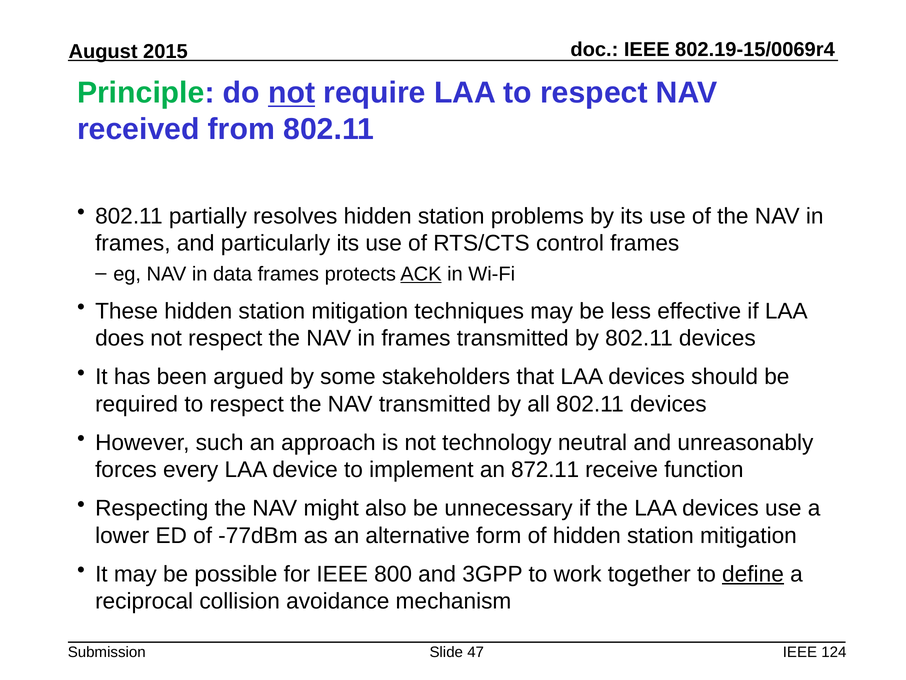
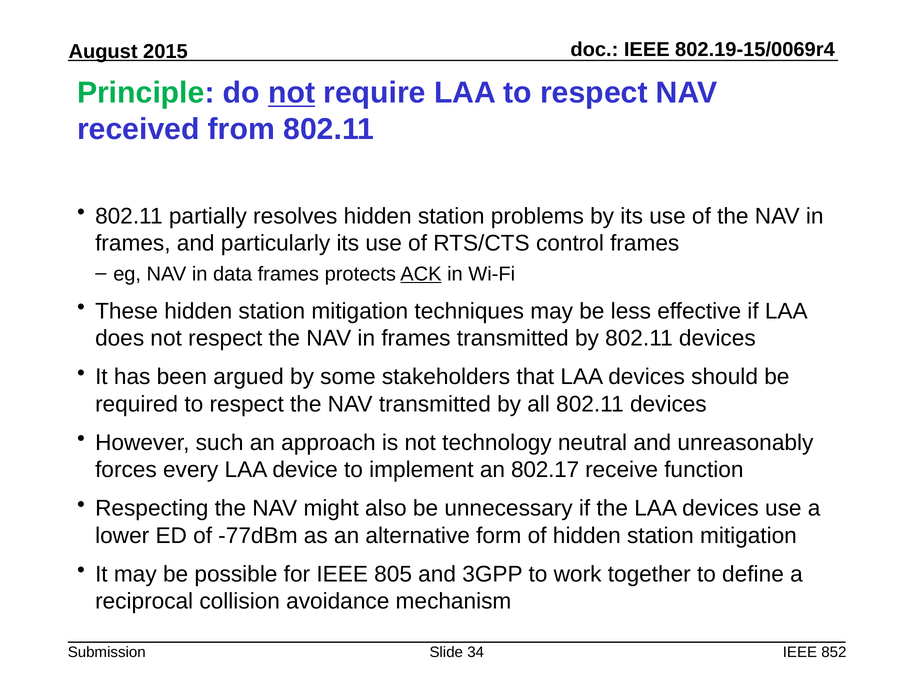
872.11: 872.11 -> 802.17
800: 800 -> 805
define underline: present -> none
47: 47 -> 34
124: 124 -> 852
